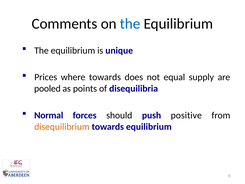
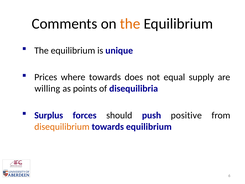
the at (130, 24) colour: blue -> orange
pooled: pooled -> willing
Normal: Normal -> Surplus
